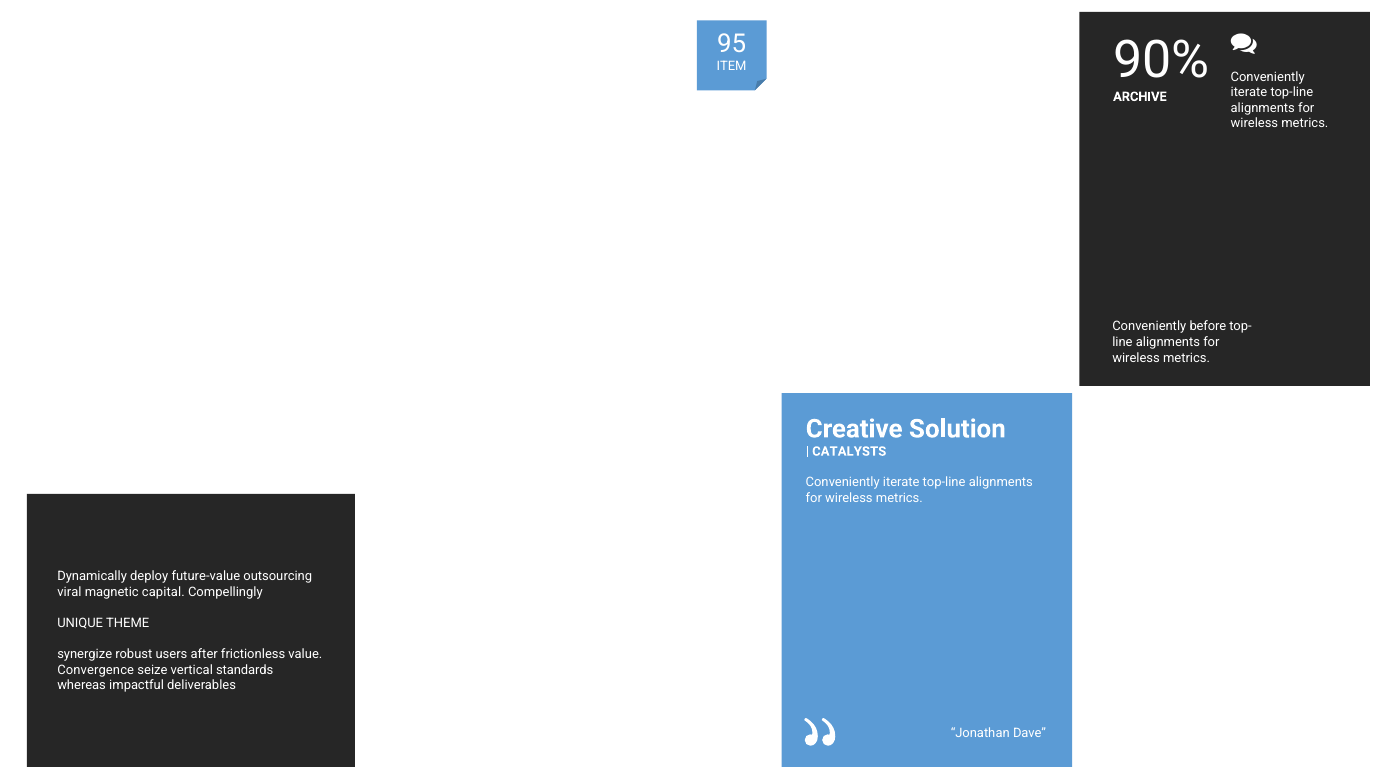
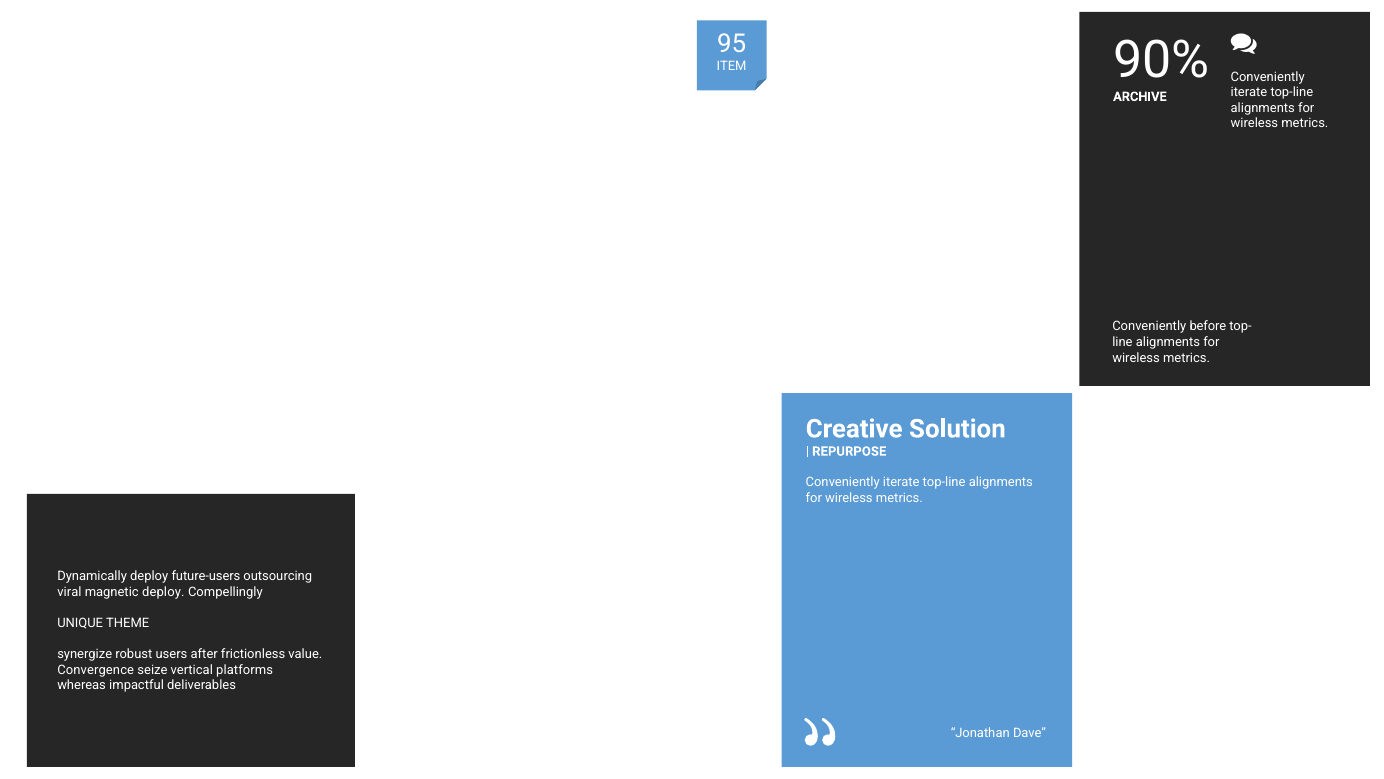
CATALYSTS: CATALYSTS -> REPURPOSE
future-value: future-value -> future-users
magnetic capital: capital -> deploy
standards: standards -> platforms
